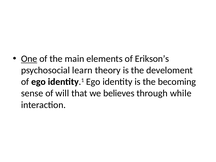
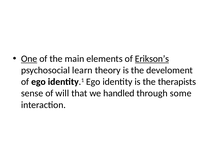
Erikson’s underline: none -> present
becoming: becoming -> therapists
believes: believes -> handled
while: while -> some
